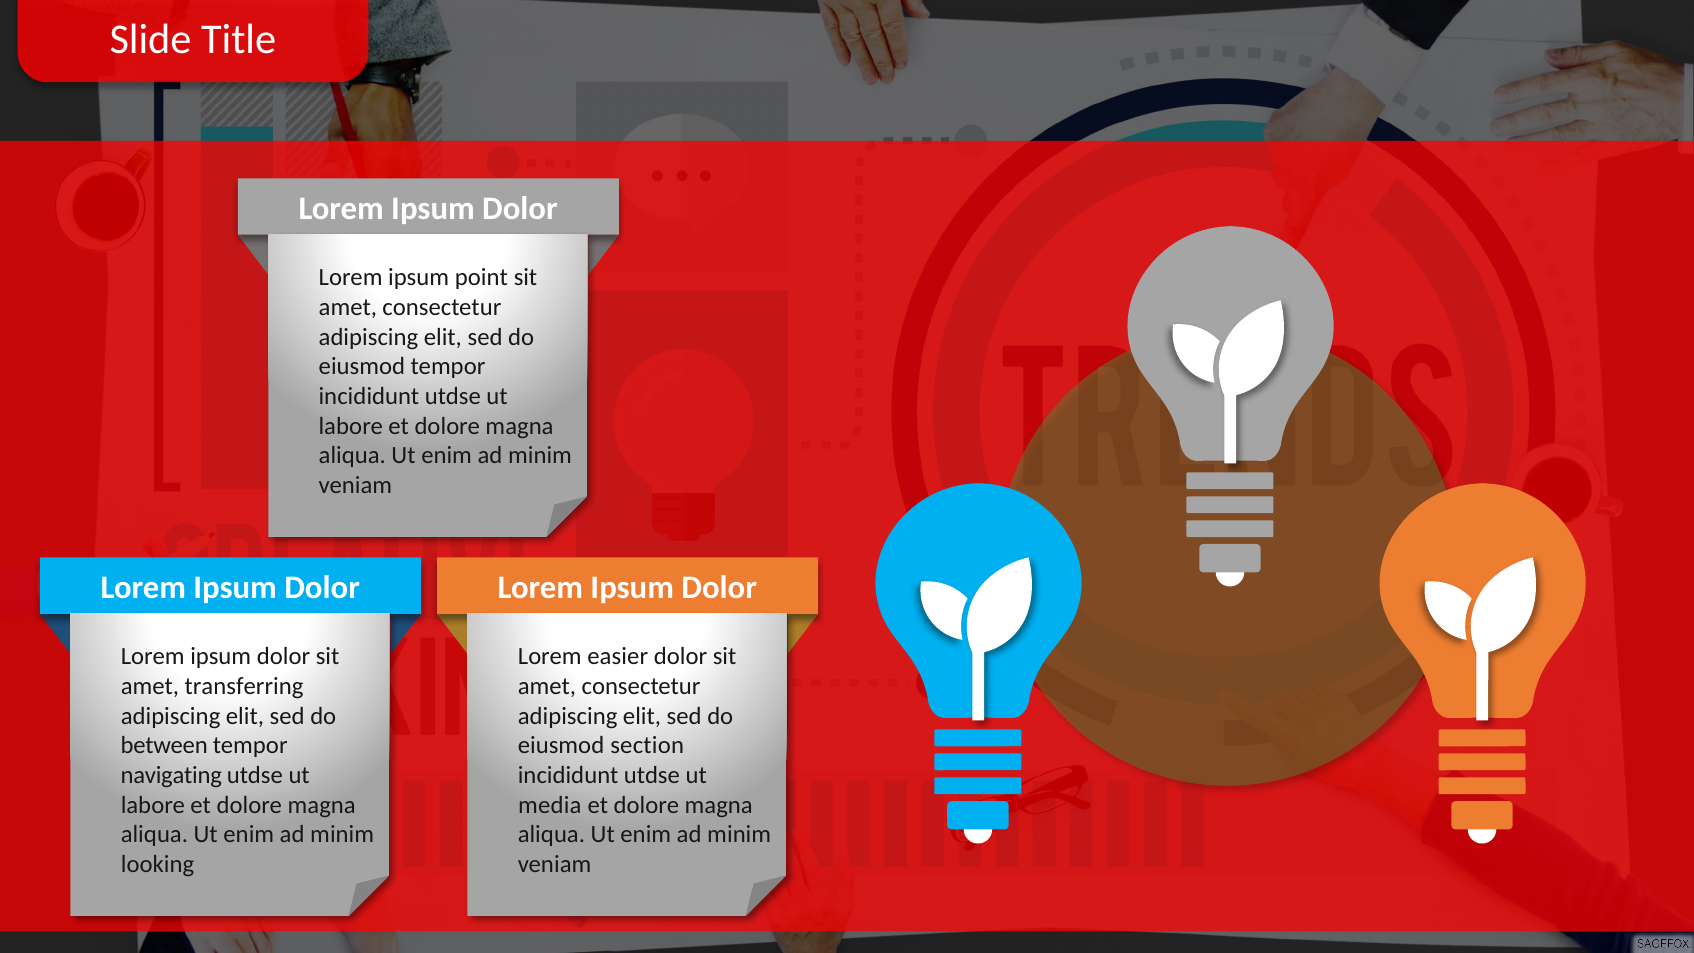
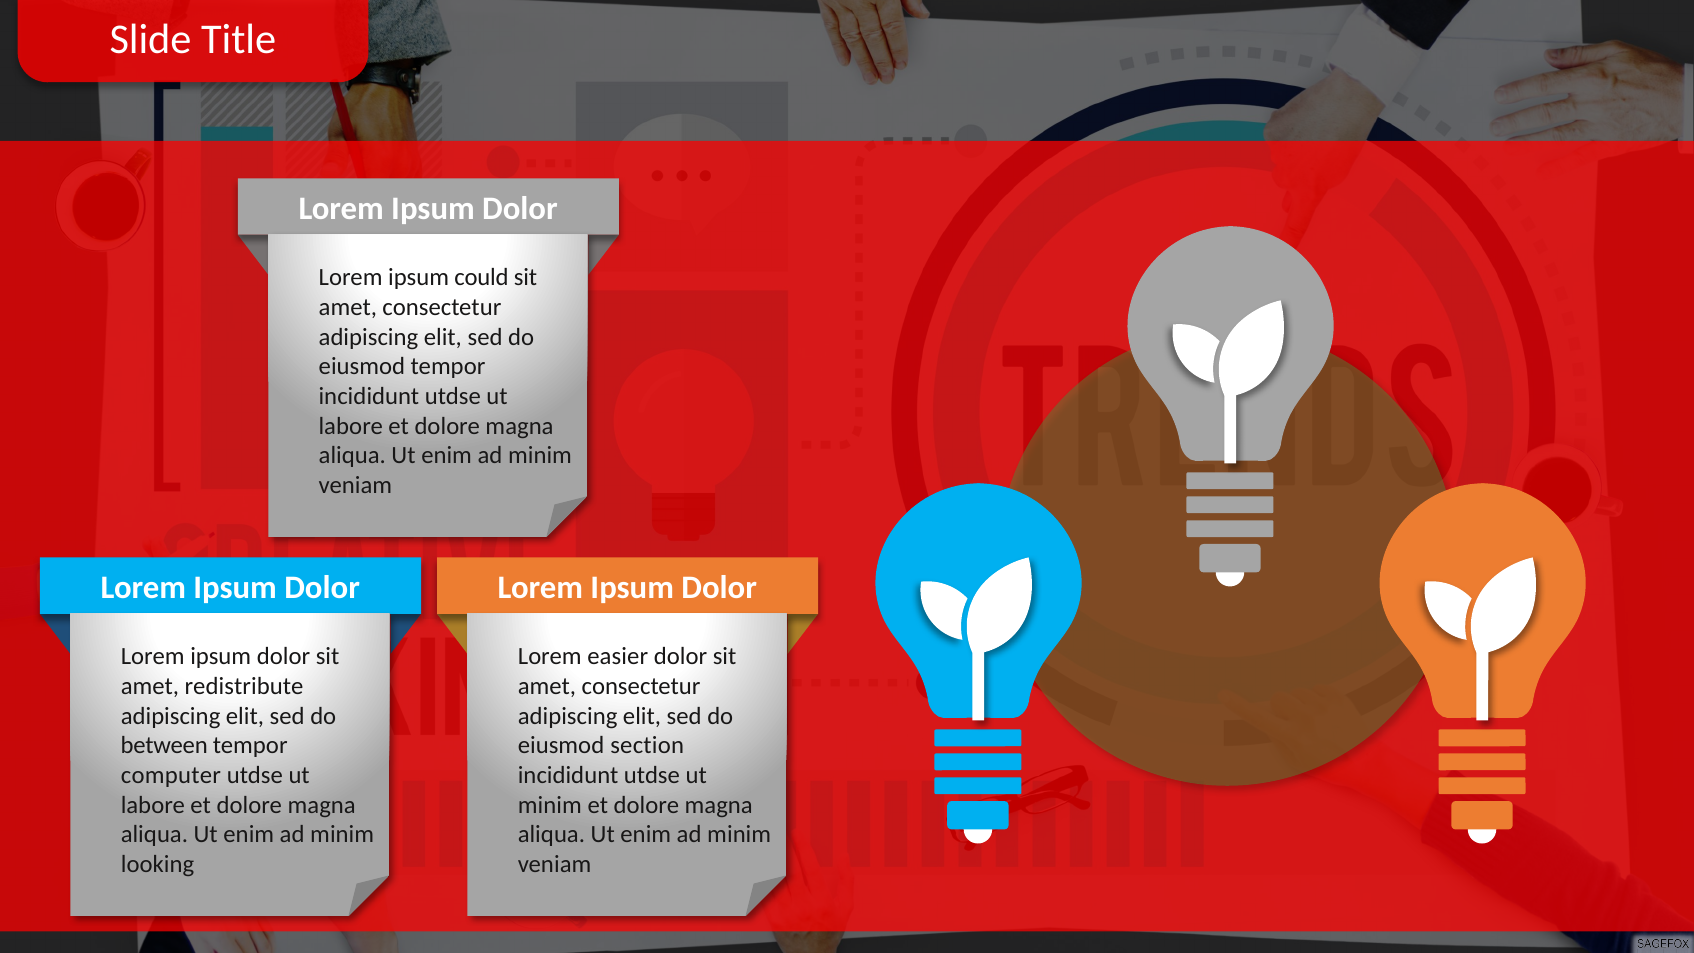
point: point -> could
transferring: transferring -> redistribute
navigating: navigating -> computer
media at (550, 805): media -> minim
